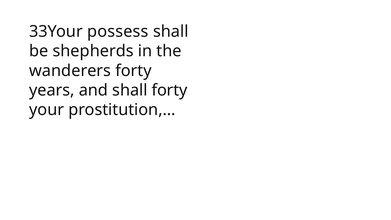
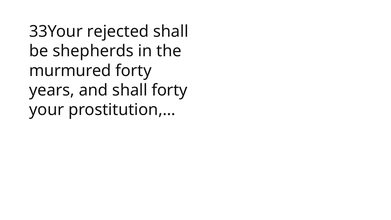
possess: possess -> rejected
wanderers: wanderers -> murmured
